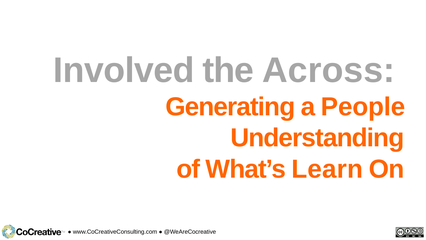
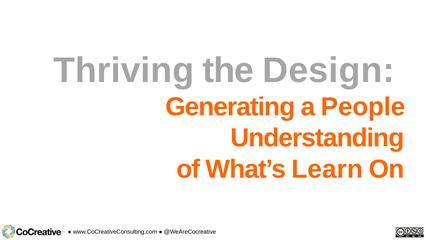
Involved: Involved -> Thriving
Across: Across -> Design
